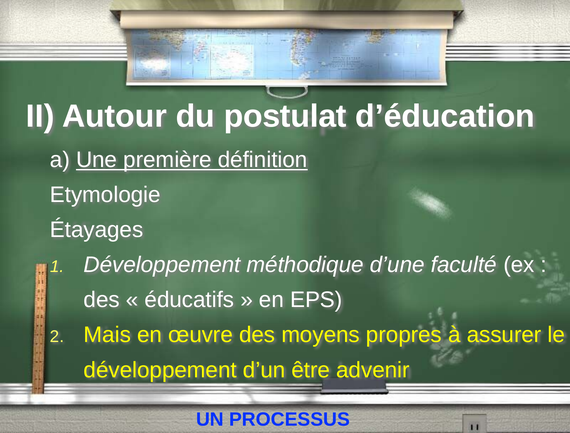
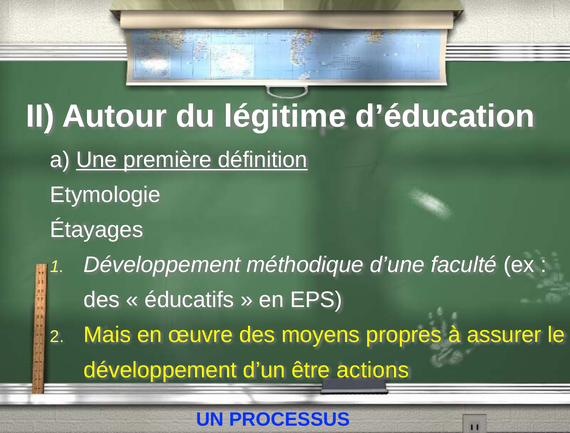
postulat: postulat -> légitime
advenir: advenir -> actions
